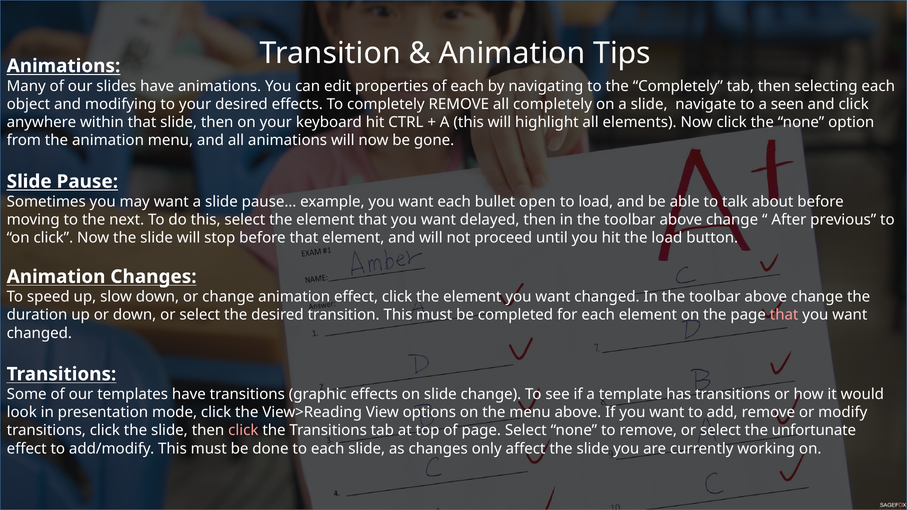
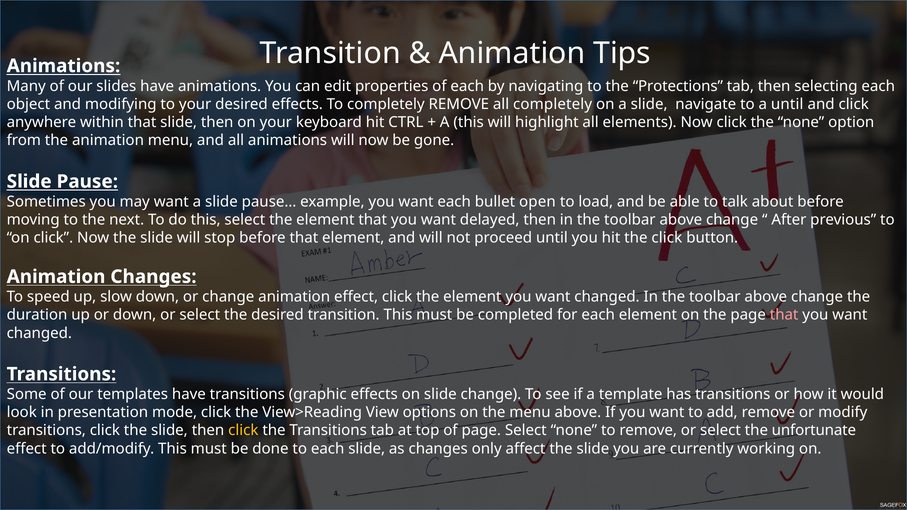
the Completely: Completely -> Protections
a seen: seen -> until
the load: load -> click
click at (243, 431) colour: pink -> yellow
